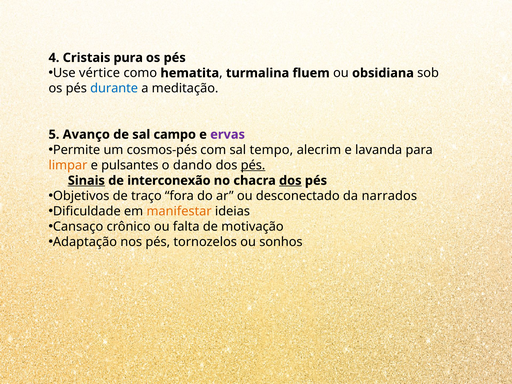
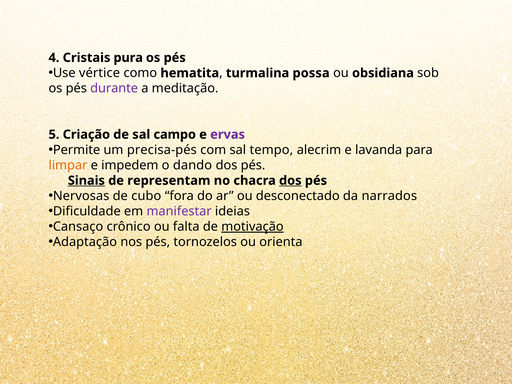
fluem: fluem -> possa
durante colour: blue -> purple
Avanço: Avanço -> Criação
cosmos-pés: cosmos-pés -> precisa-pés
pulsantes: pulsantes -> impedem
pés at (253, 165) underline: present -> none
interconexão: interconexão -> representam
Objetivos: Objetivos -> Nervosas
traço: traço -> cubo
manifestar colour: orange -> purple
motivação underline: none -> present
sonhos: sonhos -> orienta
